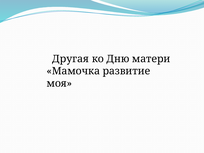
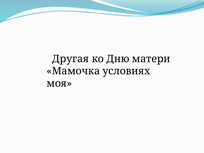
развитие: развитие -> условиях
